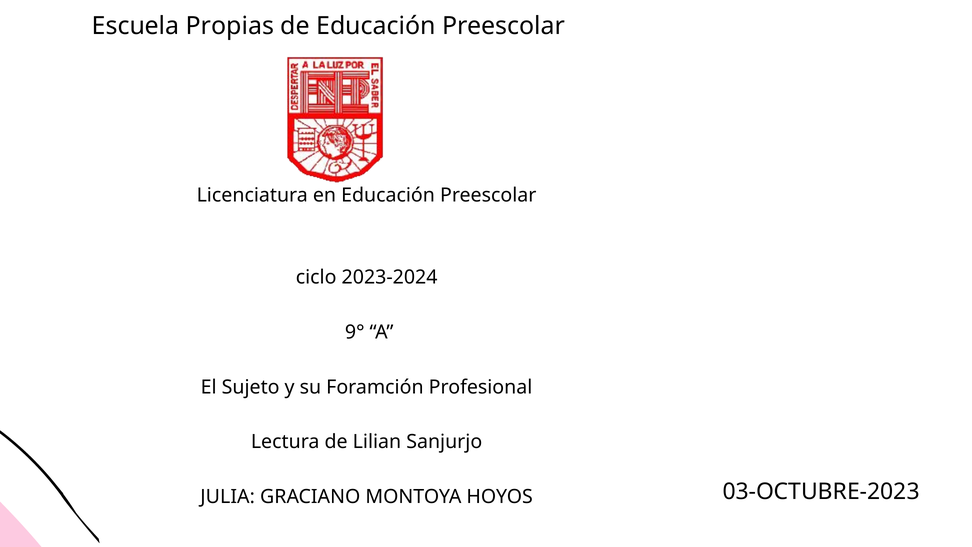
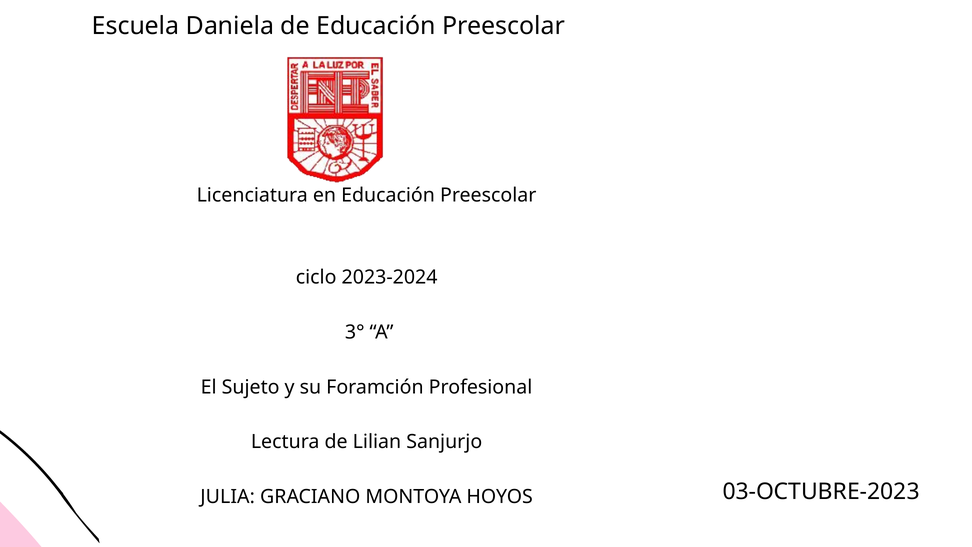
Propias: Propias -> Daniela
9°: 9° -> 3°
